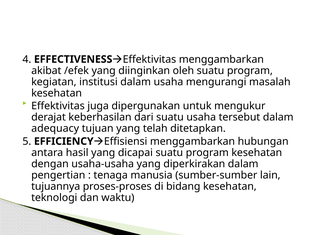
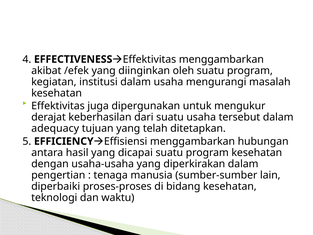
tujuannya: tujuannya -> diperbaiki
